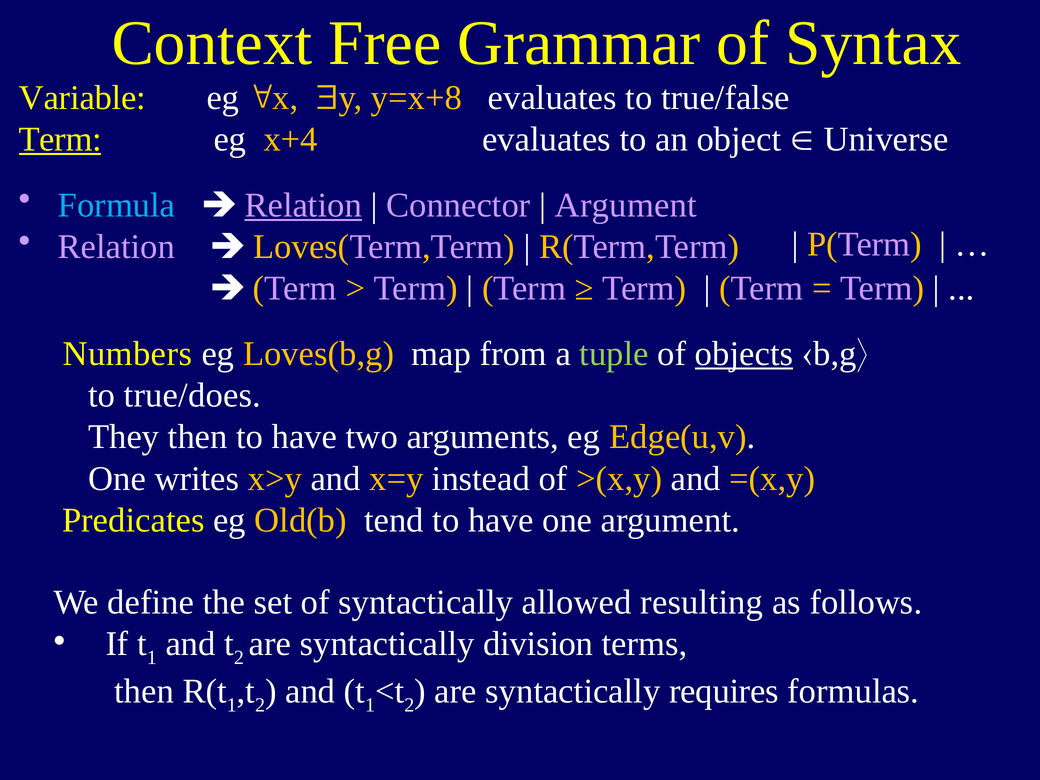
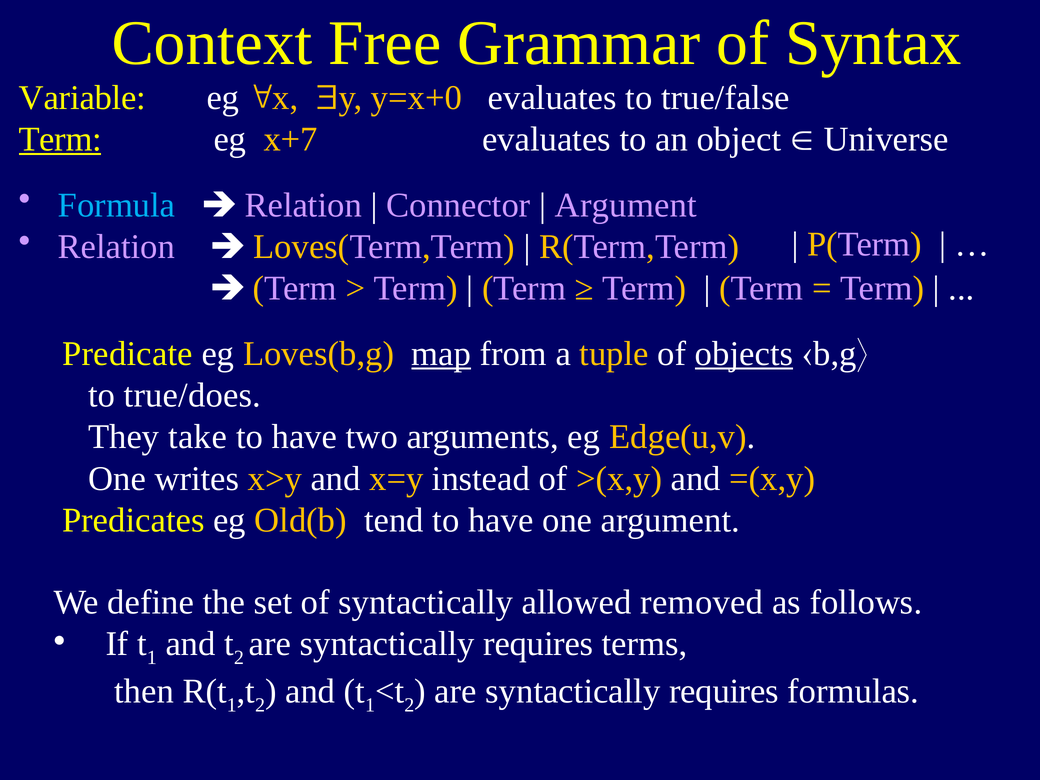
y=x+8: y=x+8 -> y=x+0
x+4: x+4 -> x+7
Relation at (303, 205) underline: present -> none
Numbers: Numbers -> Predicate
map underline: none -> present
tuple colour: light green -> yellow
They then: then -> take
resulting: resulting -> removed
division at (538, 644): division -> requires
